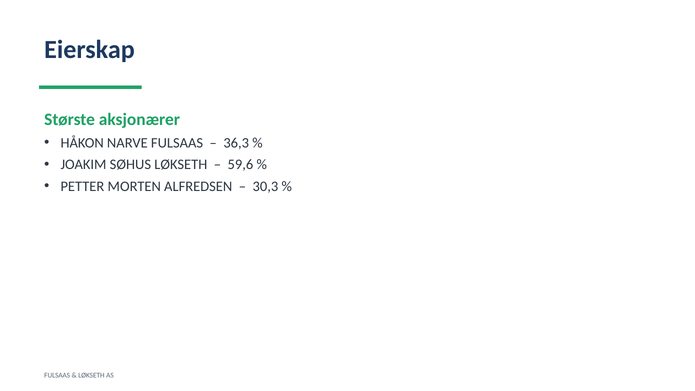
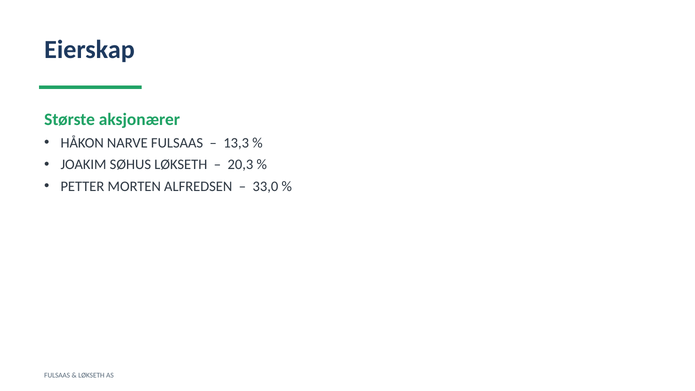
36,3: 36,3 -> 13,3
59,6: 59,6 -> 20,3
30,3: 30,3 -> 33,0
